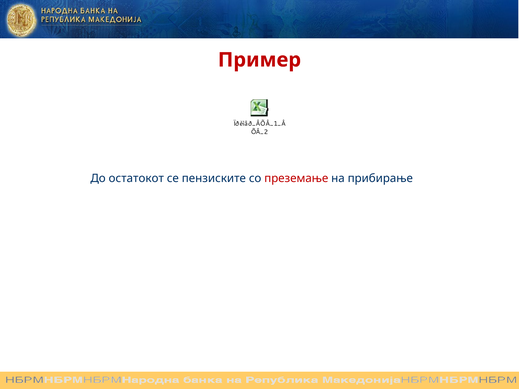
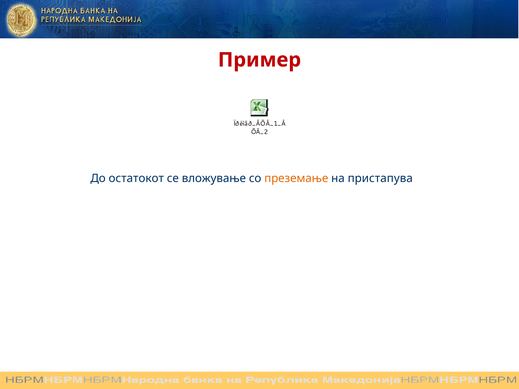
пензиските: пензиските -> вложување
преземање colour: red -> orange
прибирање: прибирање -> пристапува
